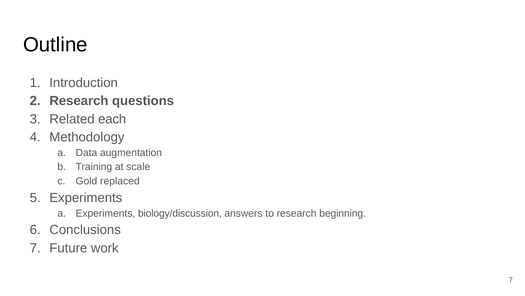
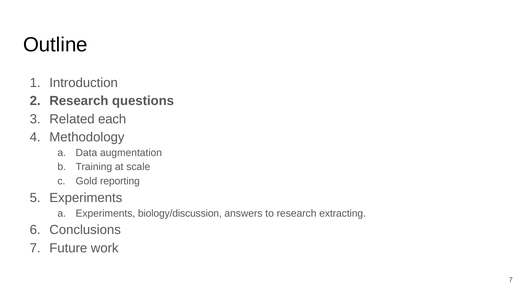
replaced: replaced -> reporting
beginning: beginning -> extracting
